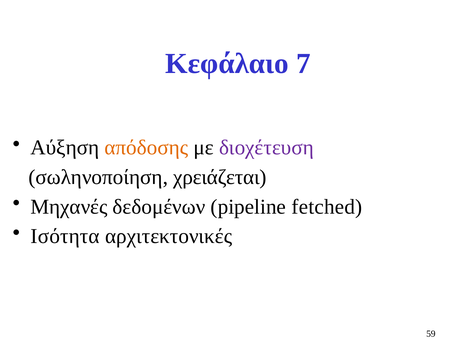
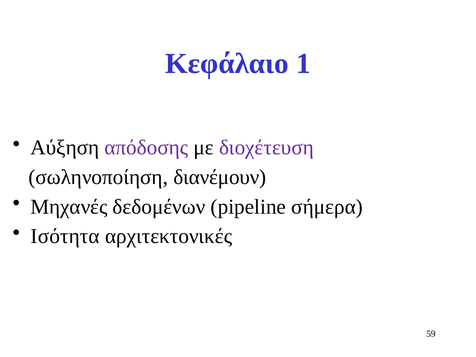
7: 7 -> 1
απόδοσης colour: orange -> purple
χρειάζεται: χρειάζεται -> διανέμουν
fetched: fetched -> σήμερα
